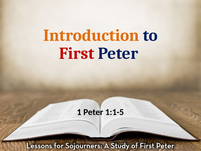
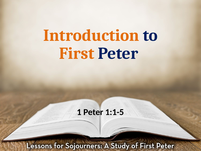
First colour: red -> orange
